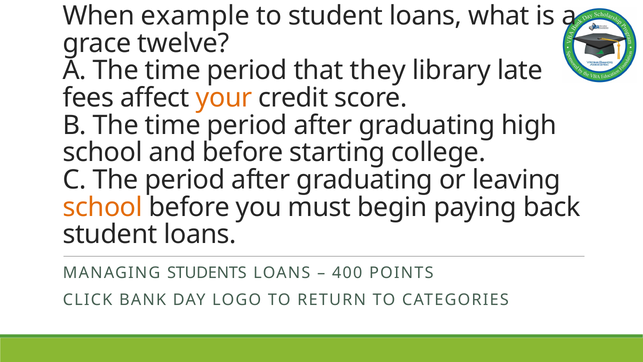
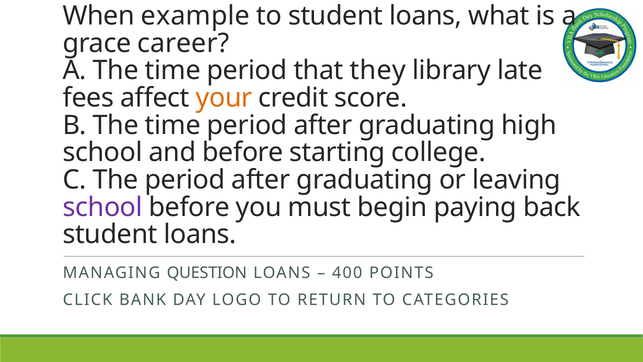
twelve: twelve -> career
school at (103, 207) colour: orange -> purple
STUDENTS: STUDENTS -> QUESTION
